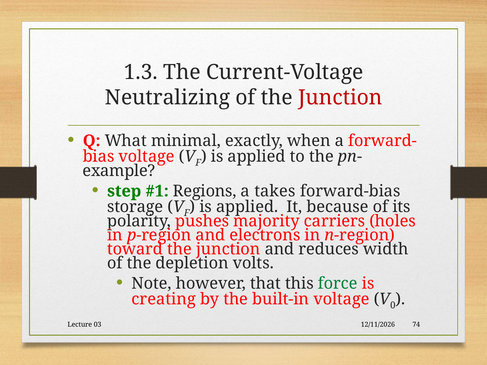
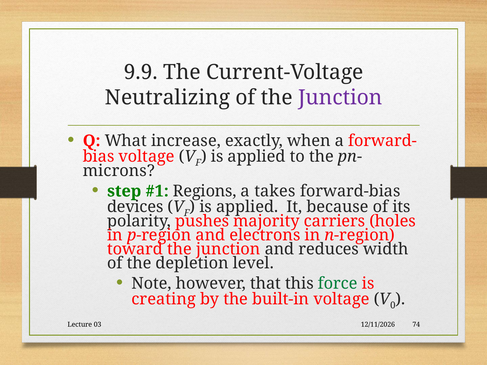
1.3: 1.3 -> 9.9
Junction at (340, 98) colour: red -> purple
minimal: minimal -> increase
example: example -> microns
storage: storage -> devices
volts: volts -> level
